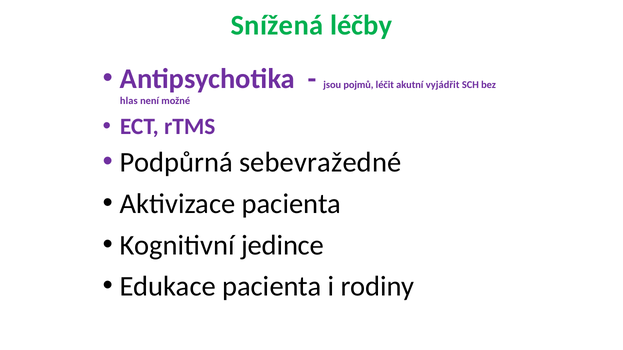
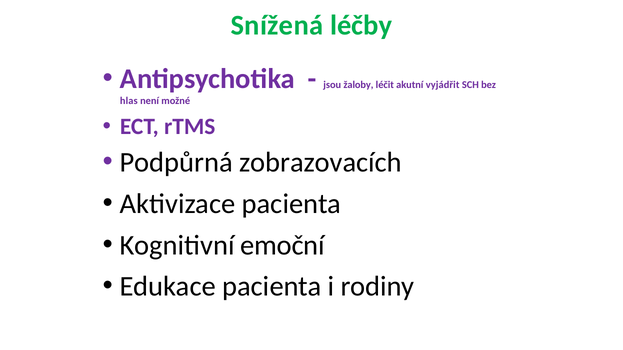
pojmů: pojmů -> žaloby
sebevražedné: sebevražedné -> zobrazovacích
jedince: jedince -> emoční
